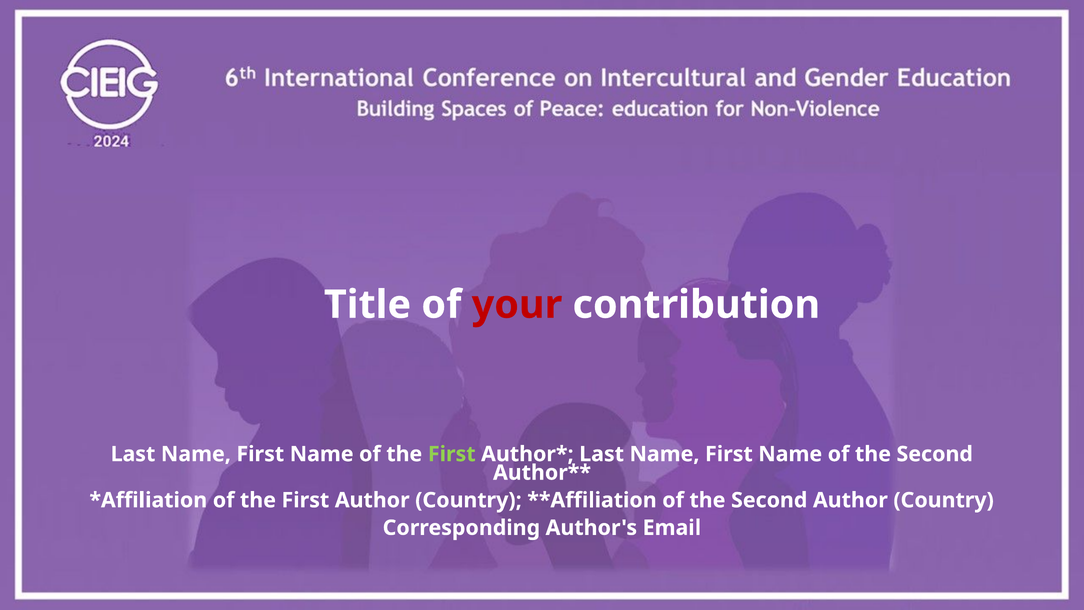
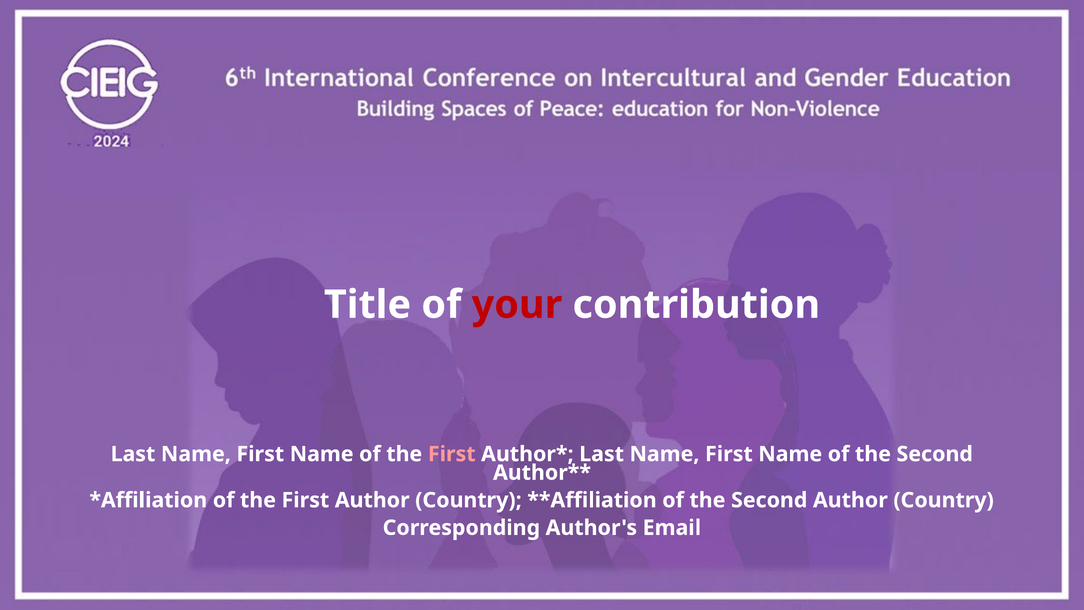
First at (452, 454) colour: light green -> pink
